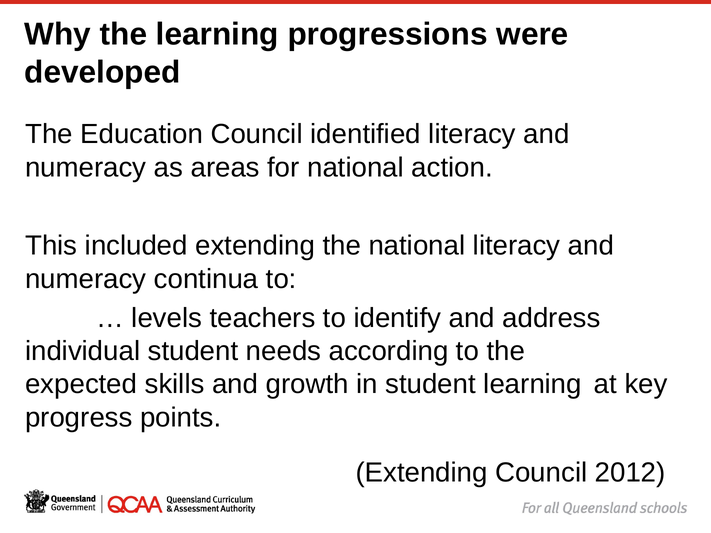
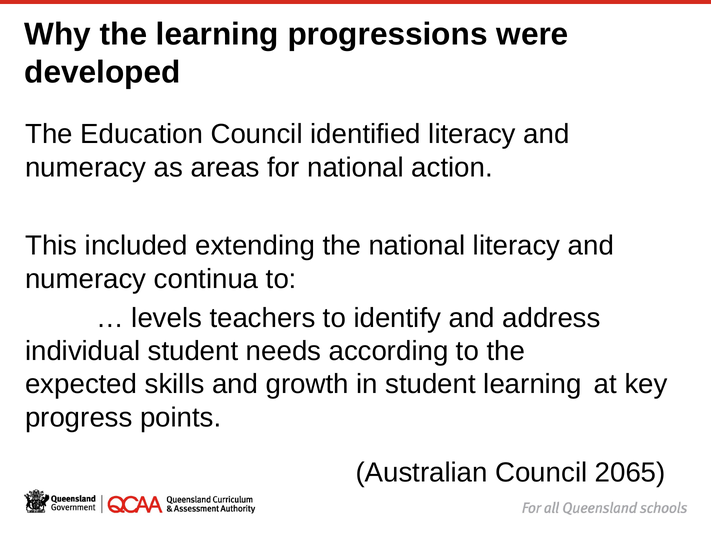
Extending at (422, 473): Extending -> Australian
2012: 2012 -> 2065
